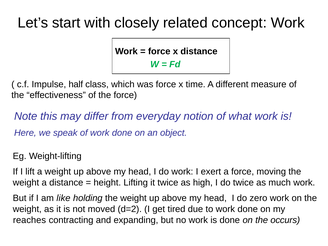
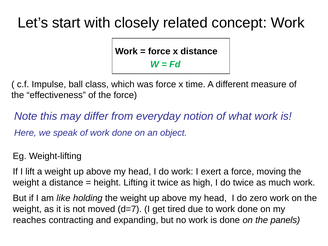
half: half -> ball
d=2: d=2 -> d=7
occurs: occurs -> panels
